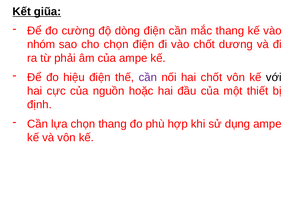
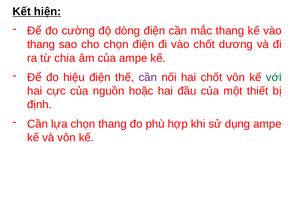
giũa: giũa -> hiện
nhóm at (41, 44): nhóm -> thang
phải: phải -> chia
với colour: black -> green
